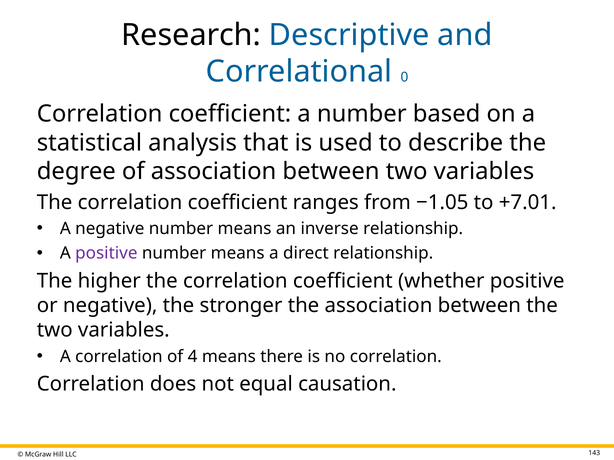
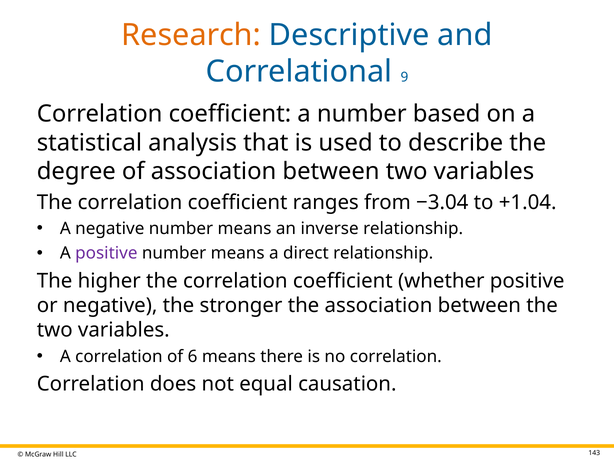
Research colour: black -> orange
0: 0 -> 9
−1.05: −1.05 -> −3.04
+7.01: +7.01 -> +1.04
4: 4 -> 6
